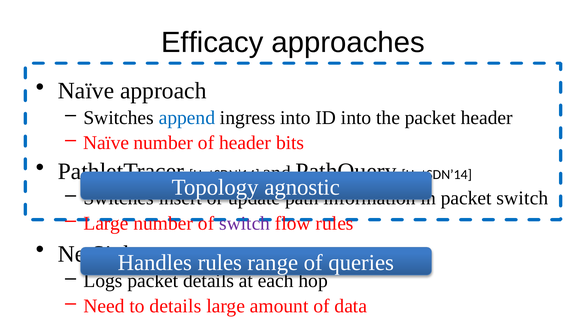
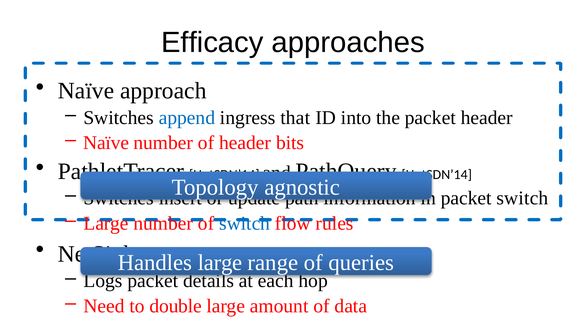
ingress into: into -> that
switch at (245, 224) colour: purple -> blue
rules at (220, 263): rules -> large
to details: details -> double
